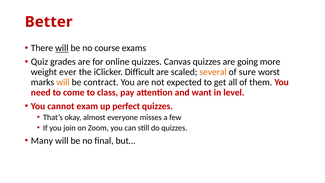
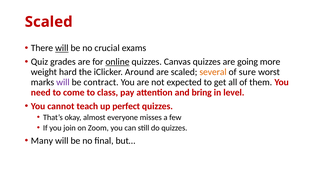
Better at (49, 22): Better -> Scaled
course: course -> crucial
online underline: none -> present
ever: ever -> hard
Difficult: Difficult -> Around
will at (63, 82) colour: orange -> purple
want: want -> bring
exam: exam -> teach
